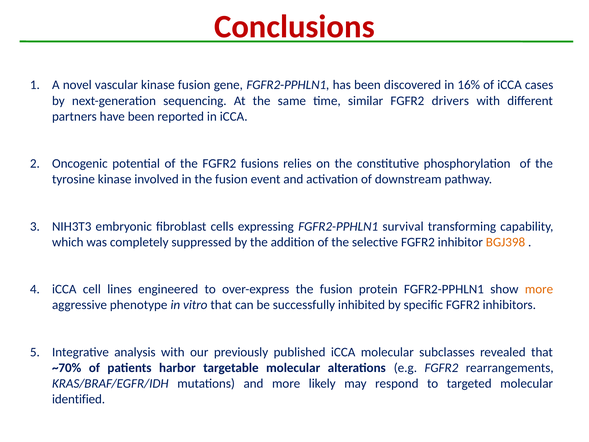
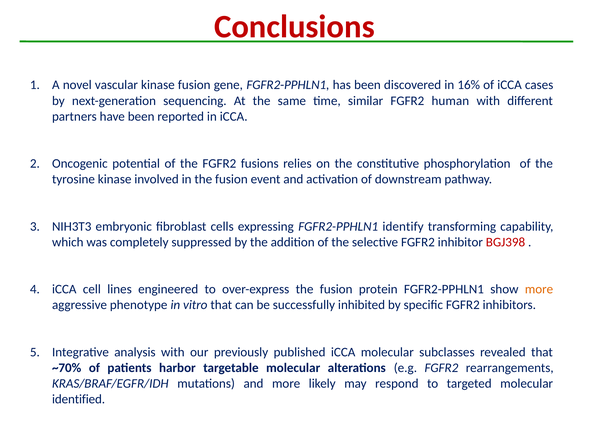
drivers: drivers -> human
survival: survival -> identify
BGJ398 colour: orange -> red
